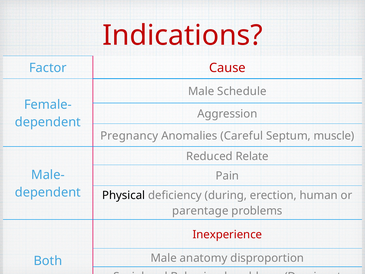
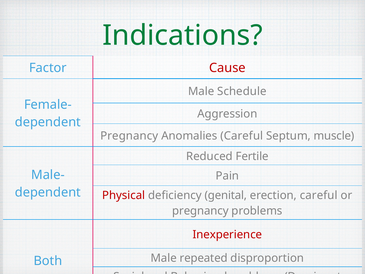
Indications colour: red -> green
Relate: Relate -> Fertile
Physical colour: black -> red
during: during -> genital
erection human: human -> careful
parentage at (200, 211): parentage -> pregnancy
anatomy: anatomy -> repeated
